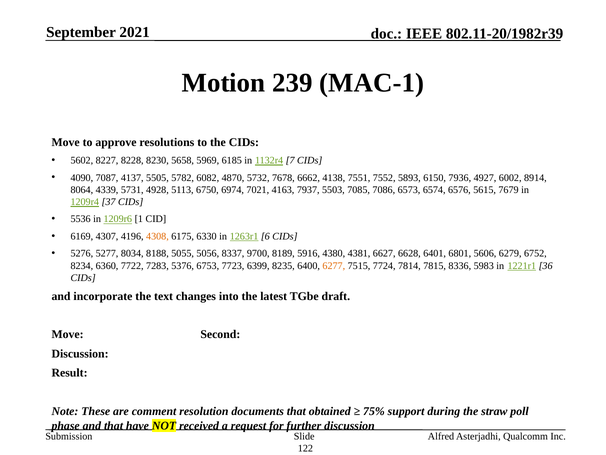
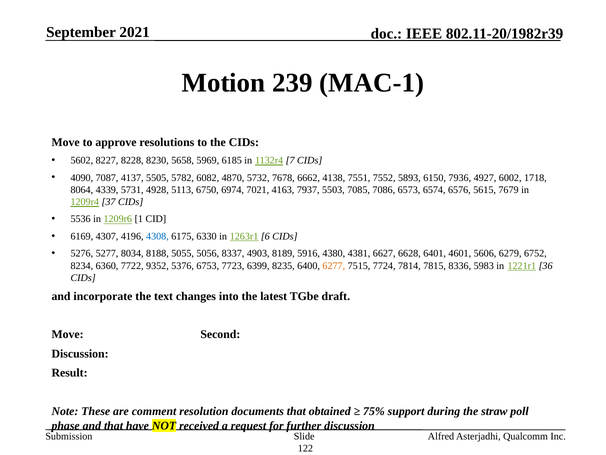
8914: 8914 -> 1718
4308 colour: orange -> blue
9700: 9700 -> 4903
6801: 6801 -> 4601
7283: 7283 -> 9352
